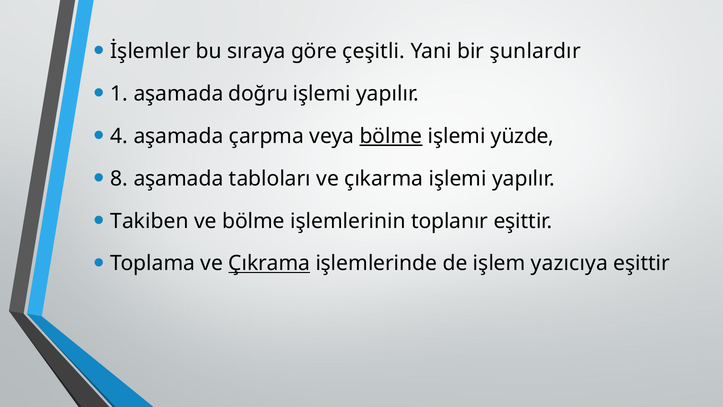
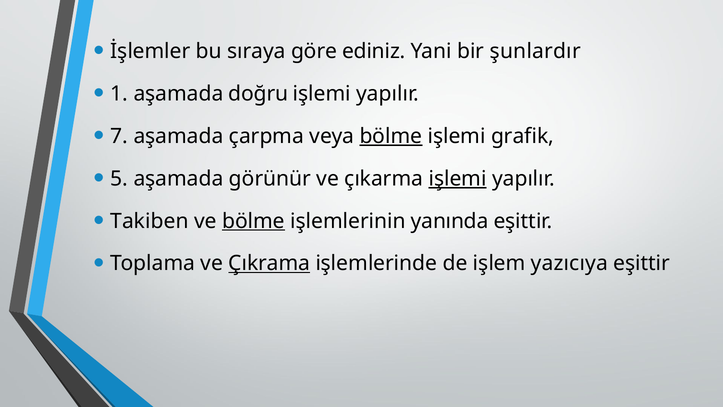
çeşitli: çeşitli -> ediniz
4: 4 -> 7
yüzde: yüzde -> grafik
8: 8 -> 5
tabloları: tabloları -> görünür
işlemi at (458, 178) underline: none -> present
bölme at (253, 221) underline: none -> present
toplanır: toplanır -> yanında
